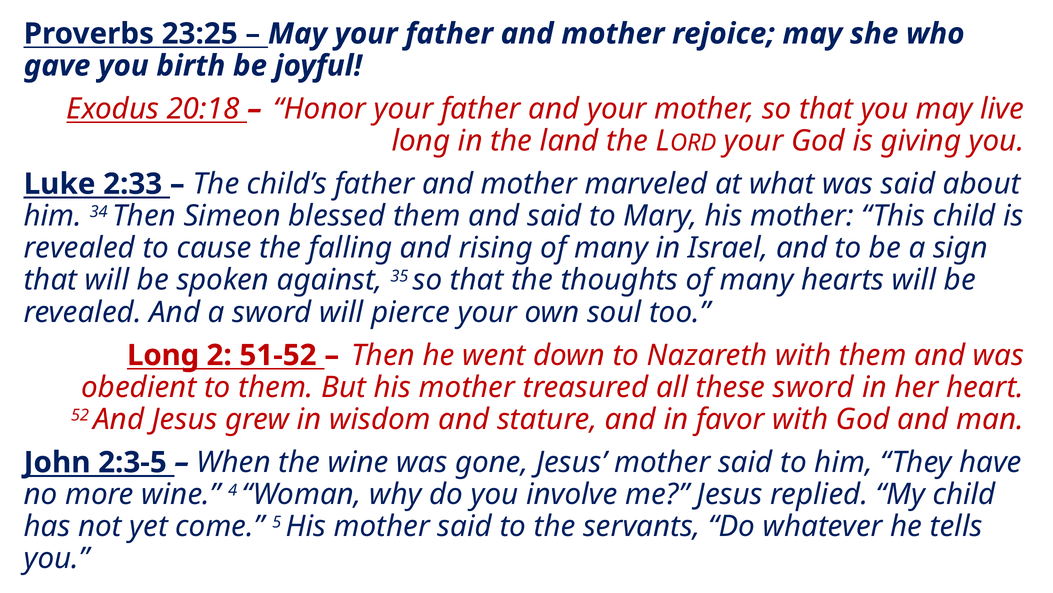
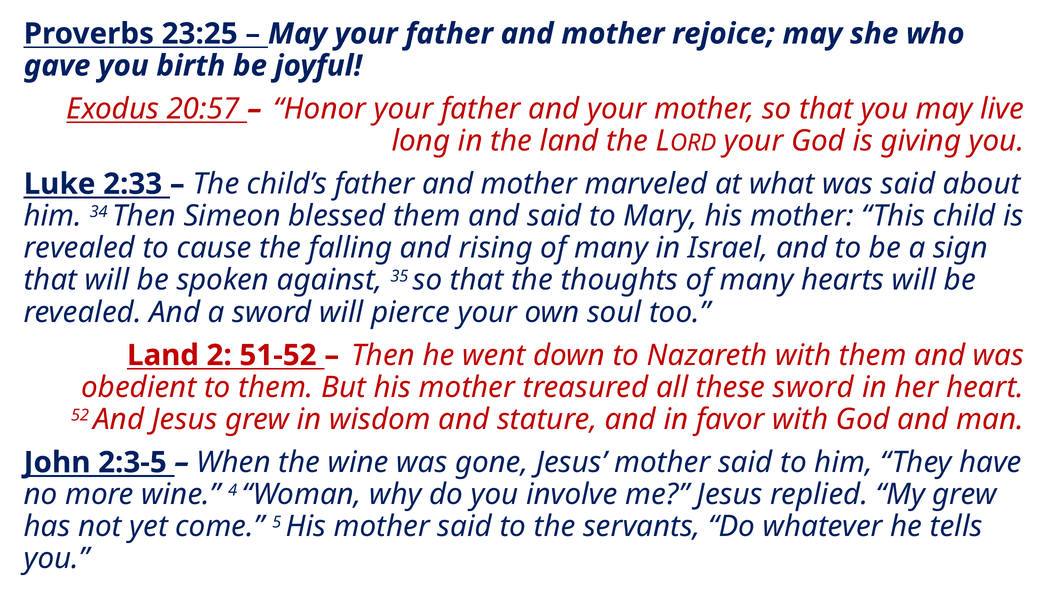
20:18: 20:18 -> 20:57
Long at (163, 355): Long -> Land
My child: child -> grew
